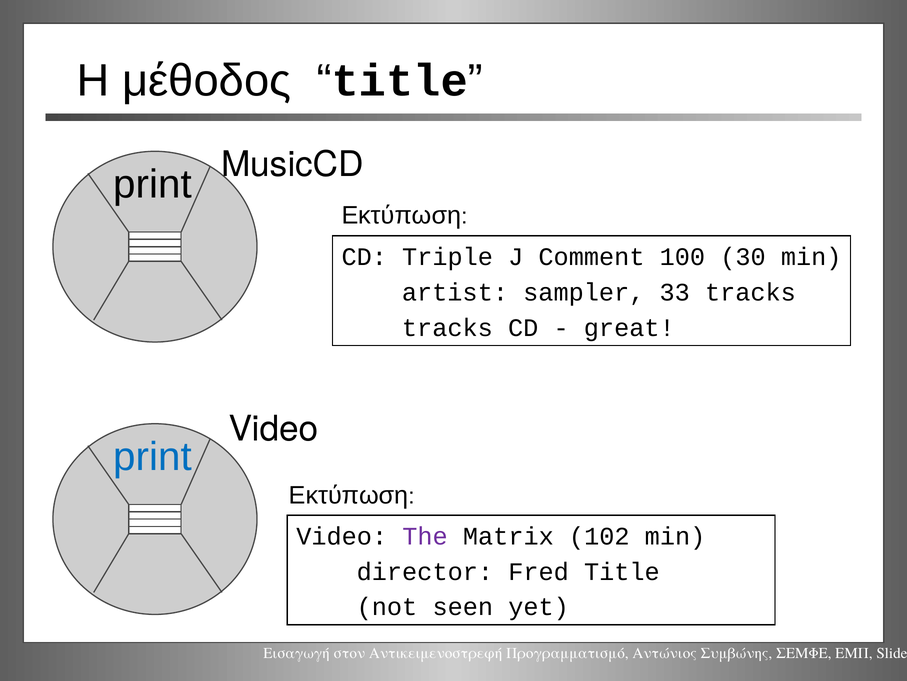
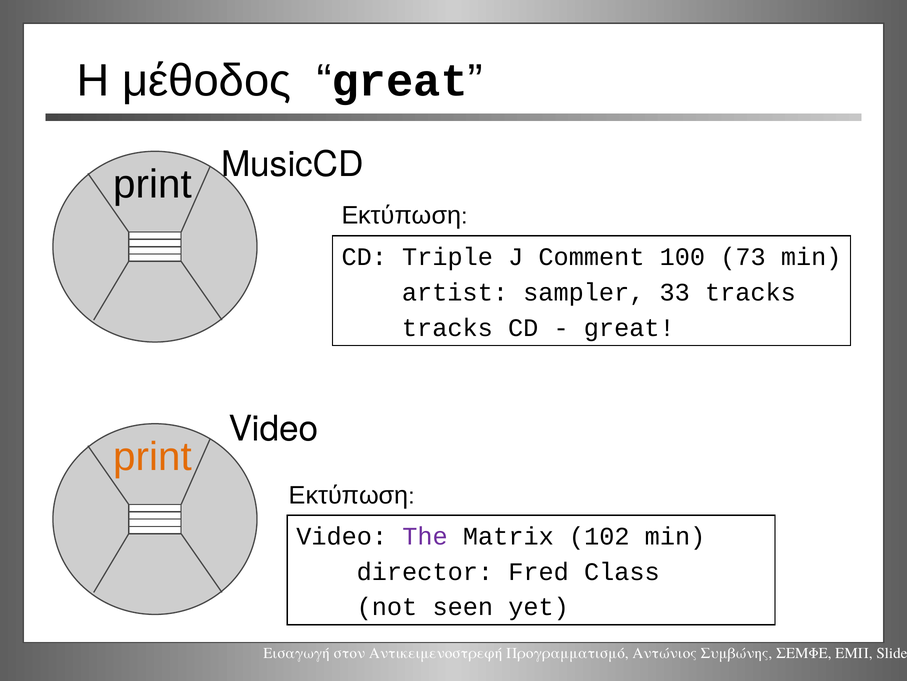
title at (400, 81): title -> great
30: 30 -> 73
print at (152, 456) colour: blue -> orange
Fred Title: Title -> Class
